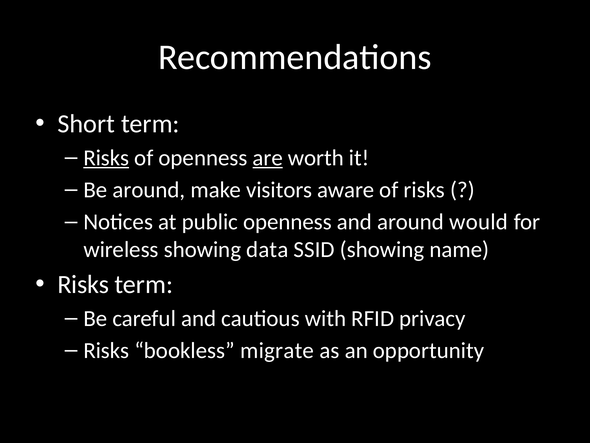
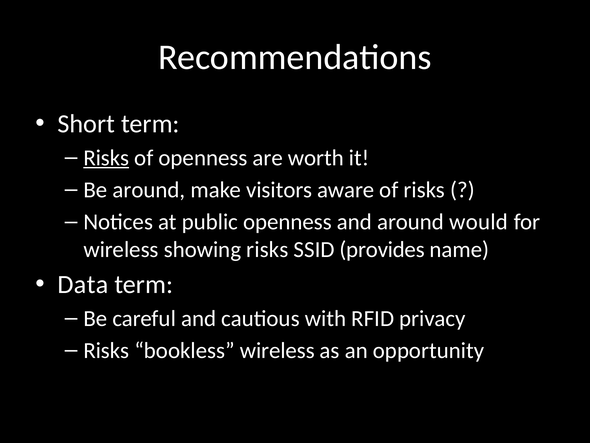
are underline: present -> none
showing data: data -> risks
SSID showing: showing -> provides
Risks at (83, 284): Risks -> Data
bookless migrate: migrate -> wireless
